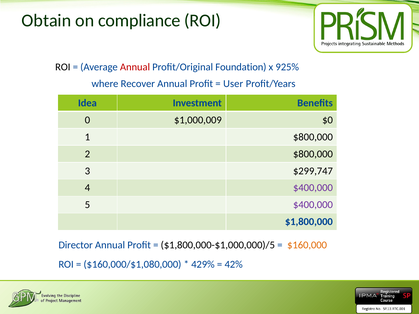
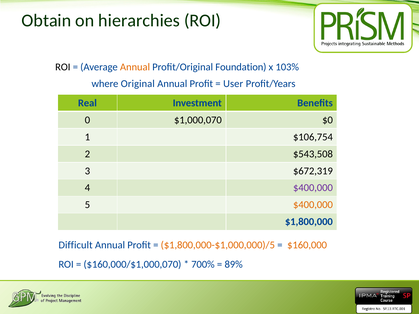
compliance: compliance -> hierarchies
Annual at (135, 67) colour: red -> orange
925%: 925% -> 103%
Recover: Recover -> Original
Idea: Idea -> Real
$1,000,009: $1,000,009 -> $1,000,070
1 $800,000: $800,000 -> $106,754
2 $800,000: $800,000 -> $543,508
$299,747: $299,747 -> $672,319
$400,000 at (313, 205) colour: purple -> orange
Director: Director -> Difficult
$1,800,000-$1,000,000)/5 colour: black -> orange
$160,000/$1,080,000: $160,000/$1,080,000 -> $160,000/$1,000,070
429%: 429% -> 700%
42%: 42% -> 89%
